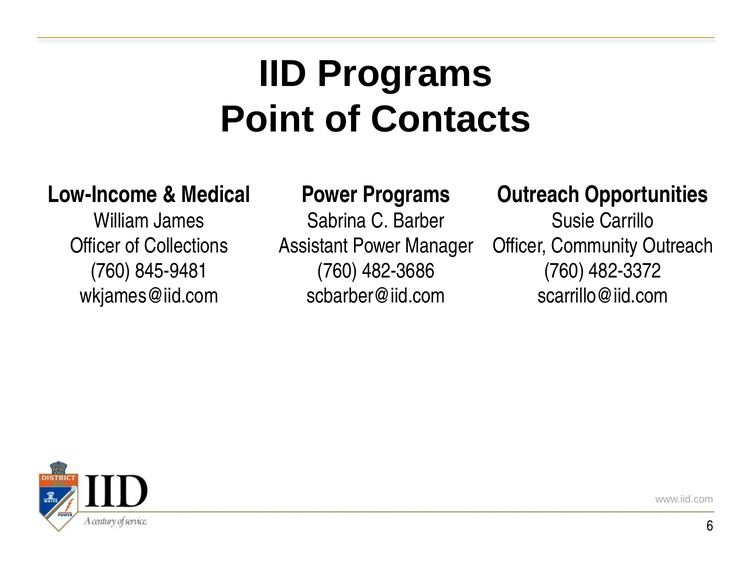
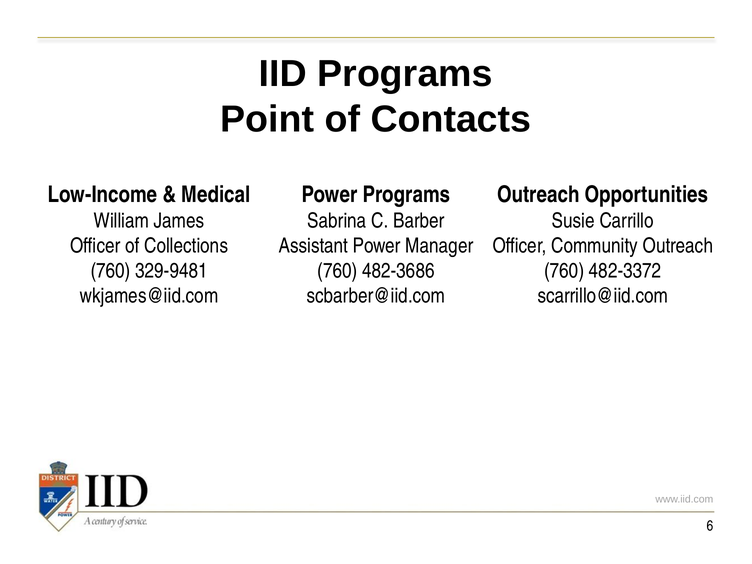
845-9481: 845-9481 -> 329-9481
